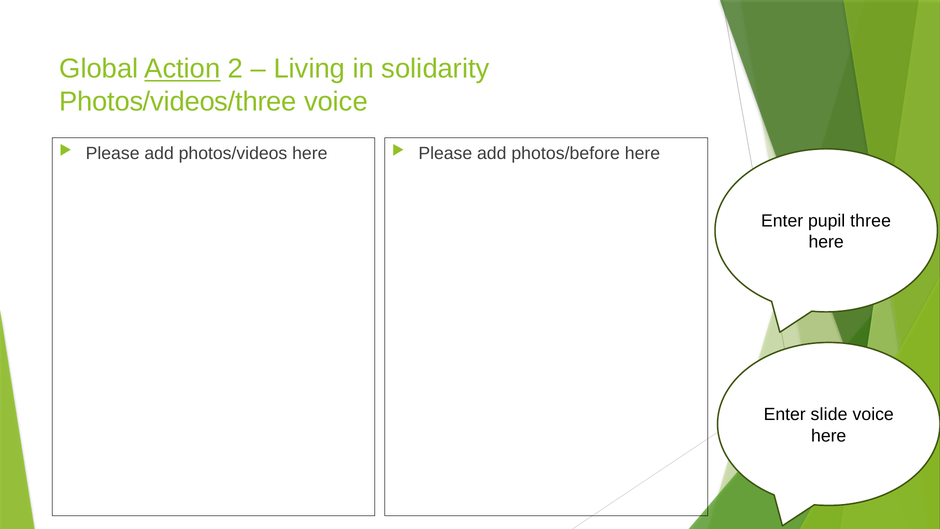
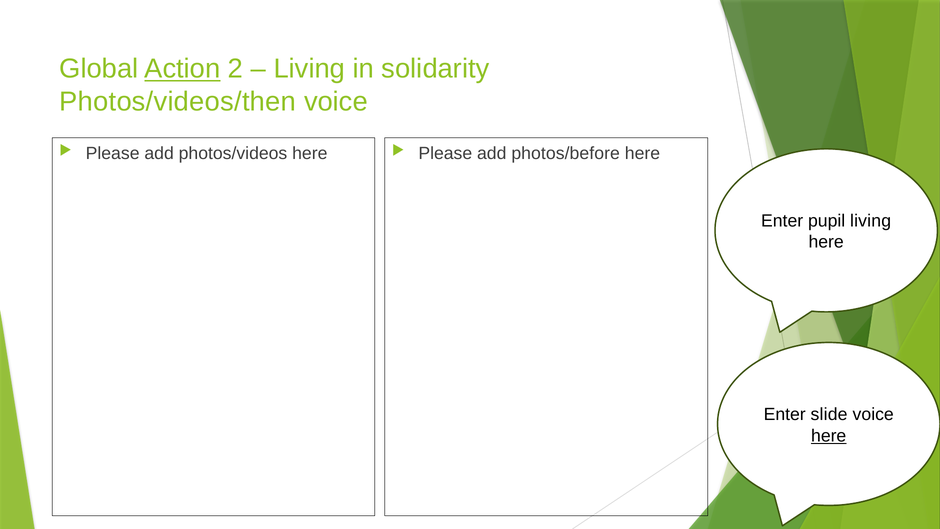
Photos/videos/three: Photos/videos/three -> Photos/videos/then
pupil three: three -> living
here at (829, 436) underline: none -> present
